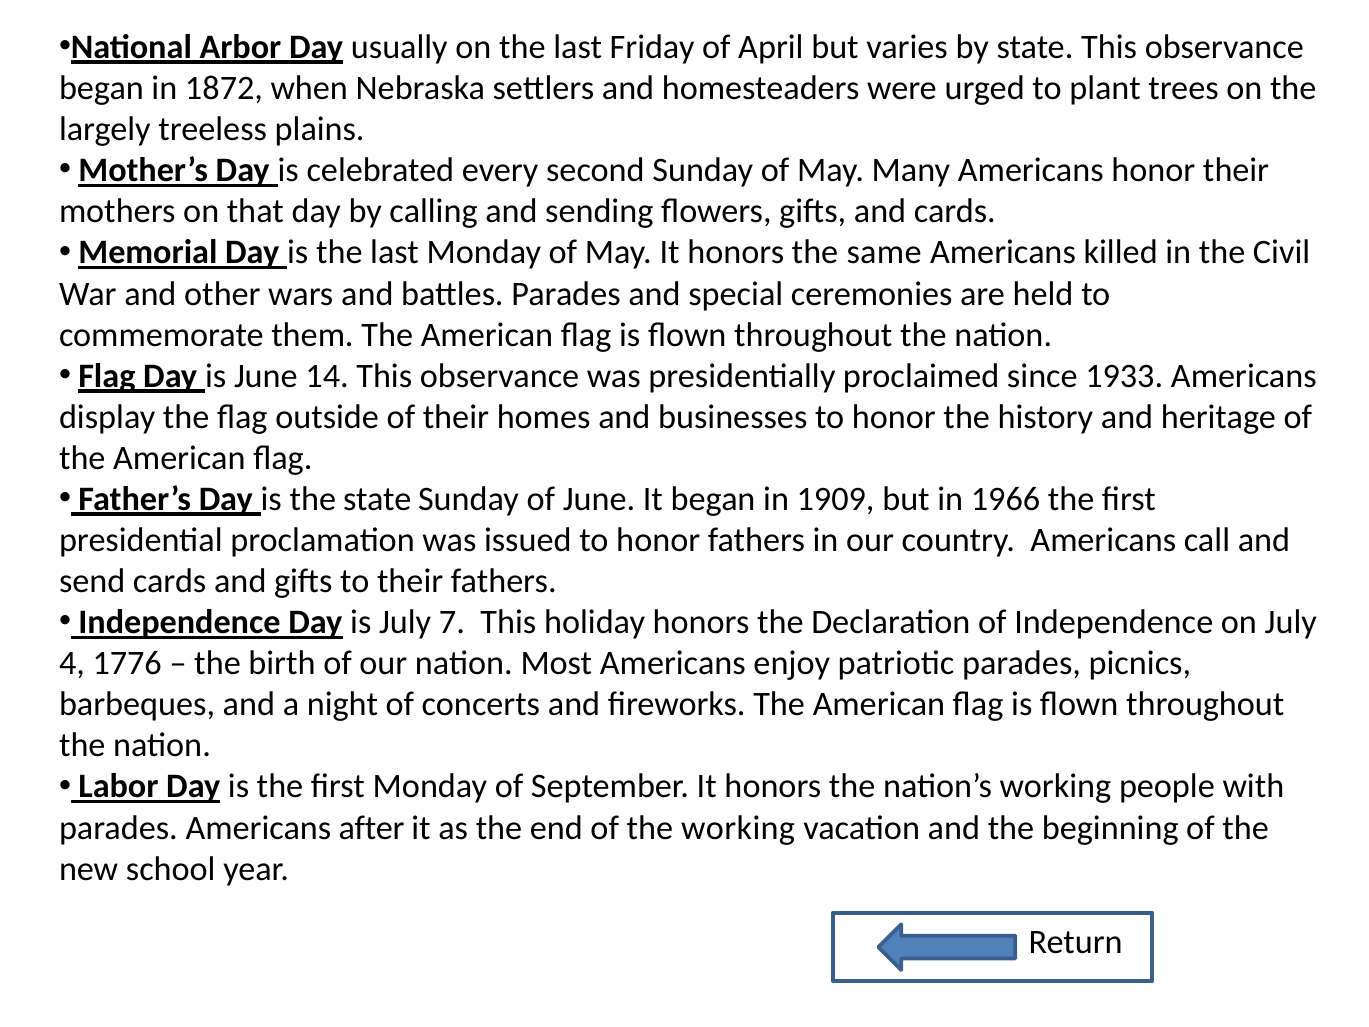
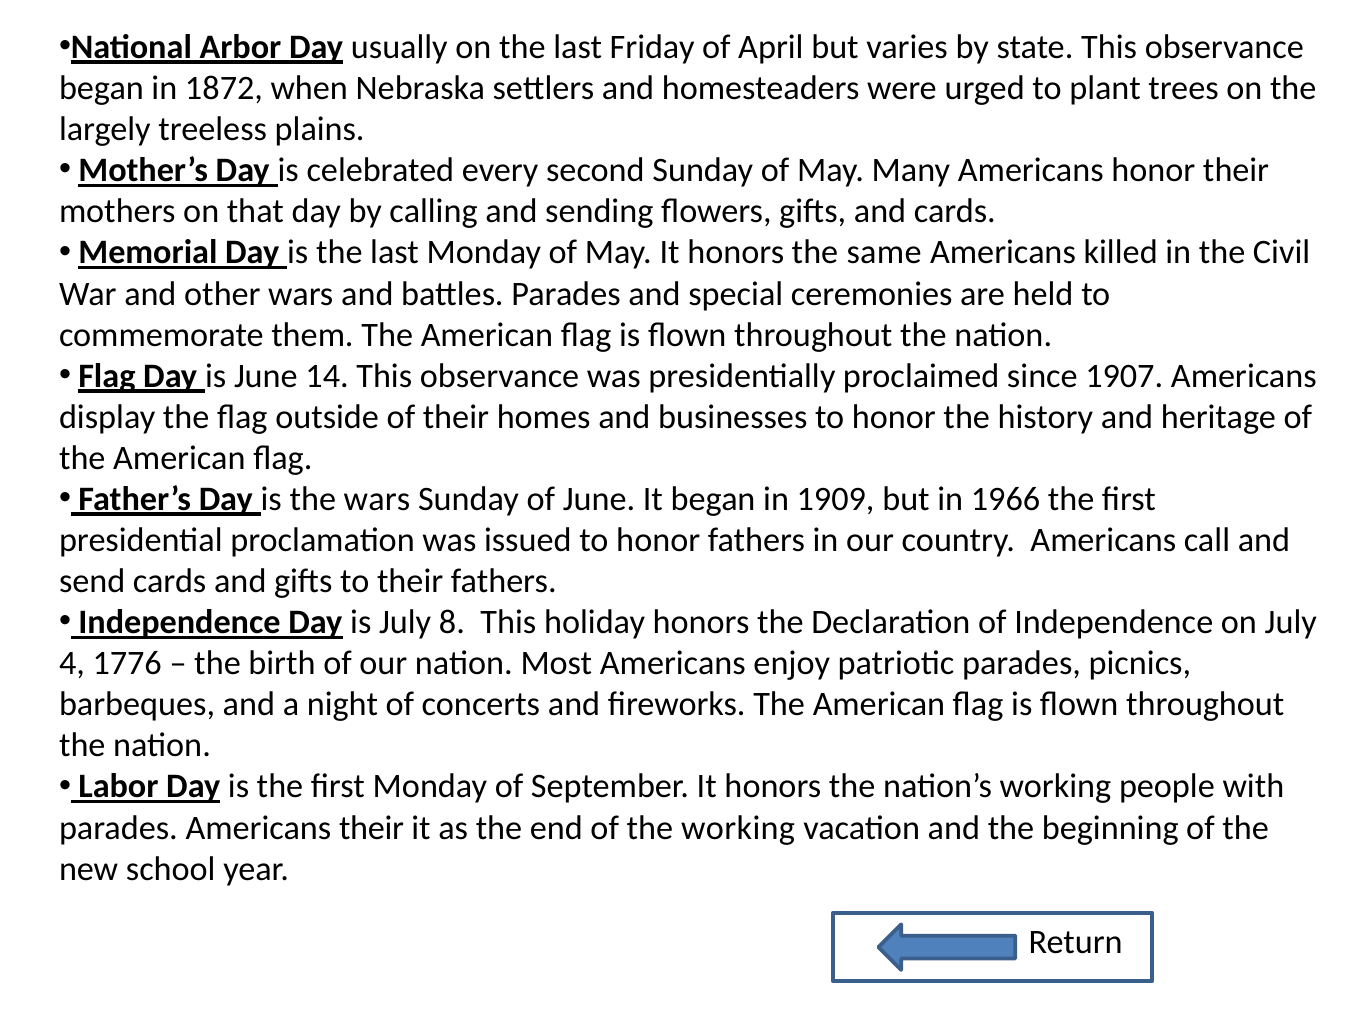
1933: 1933 -> 1907
the state: state -> wars
7: 7 -> 8
Americans after: after -> their
